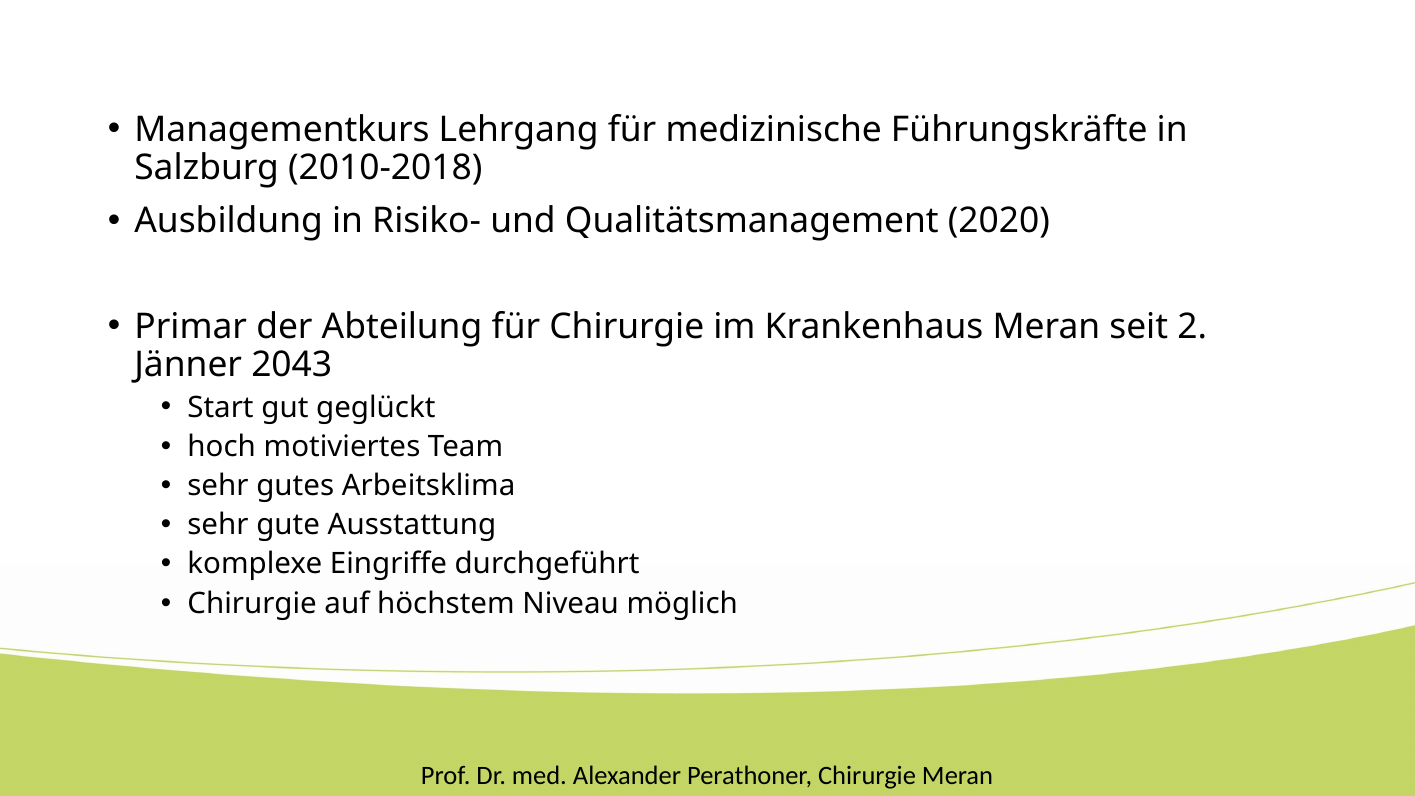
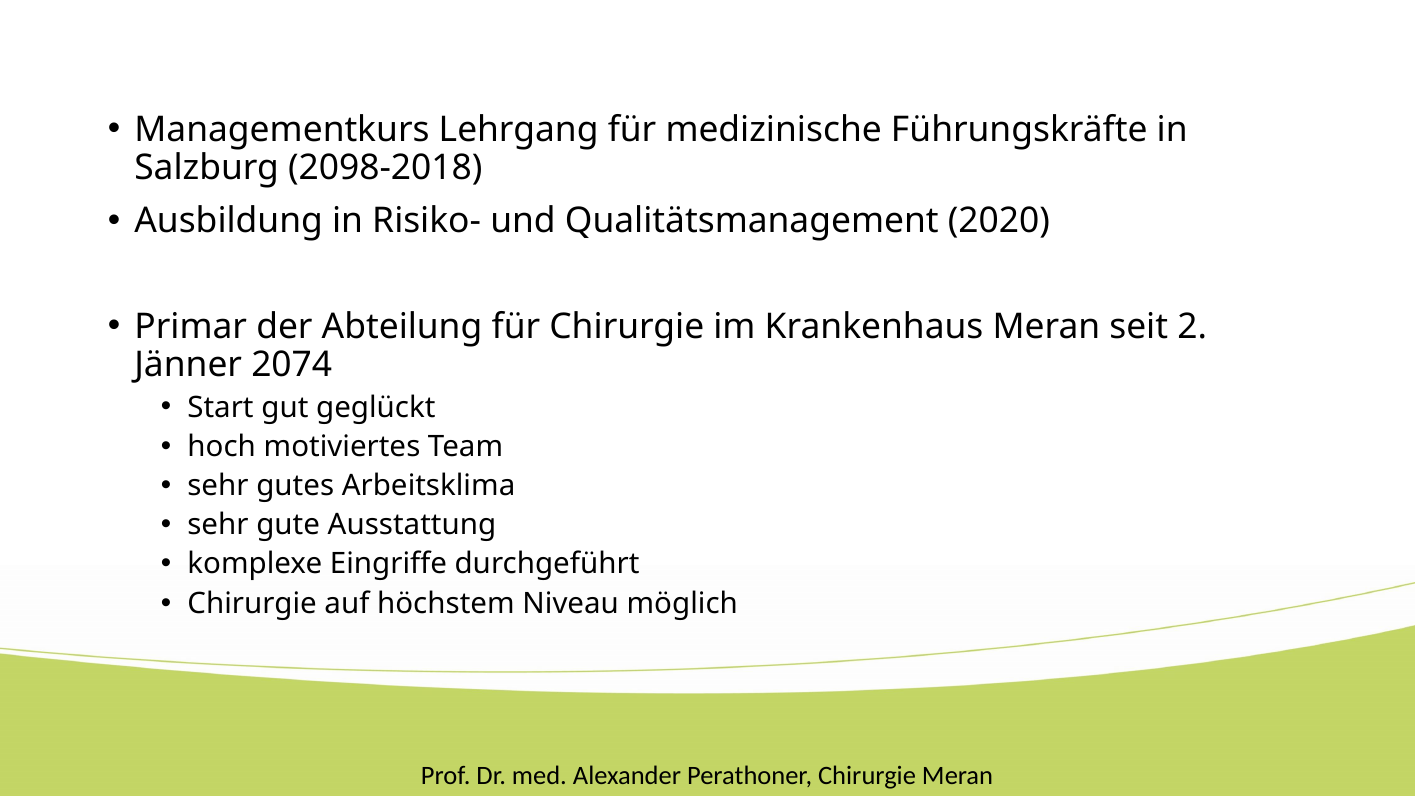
2010-2018: 2010-2018 -> 2098-2018
2043: 2043 -> 2074
